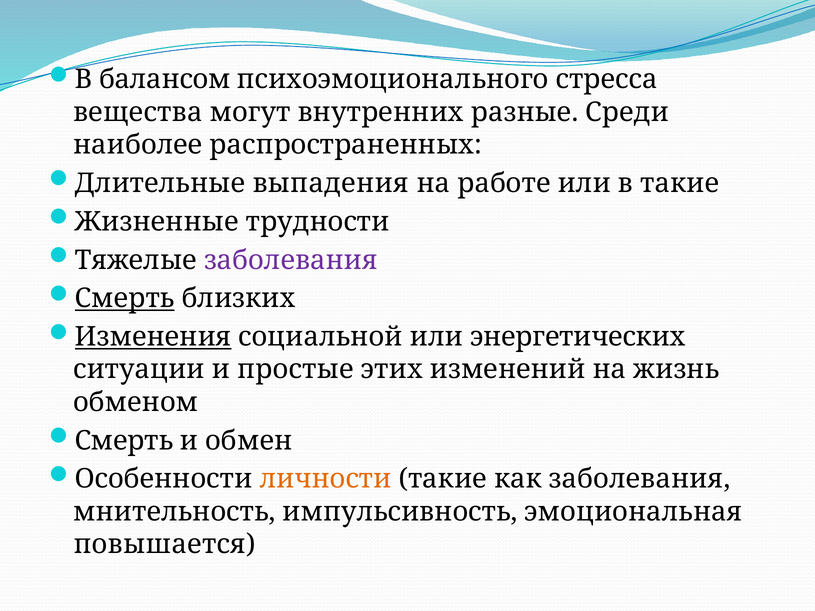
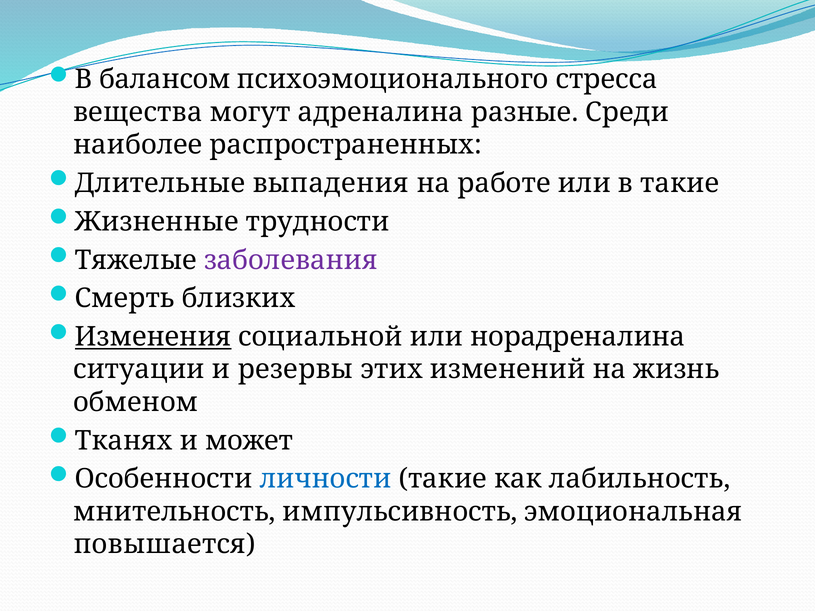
внутренних: внутренних -> адреналина
Смерть at (125, 299) underline: present -> none
энергетических: энергетических -> норадреналина
простые: простые -> резервы
Смерть at (124, 441): Смерть -> Тканях
обмен: обмен -> может
личности colour: orange -> blue
как заболевания: заболевания -> лабильность
